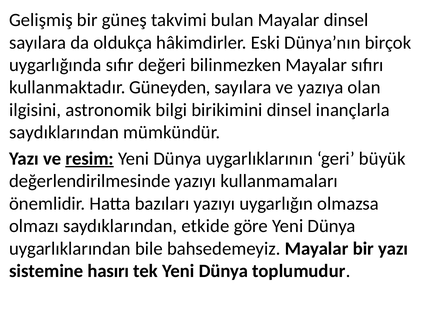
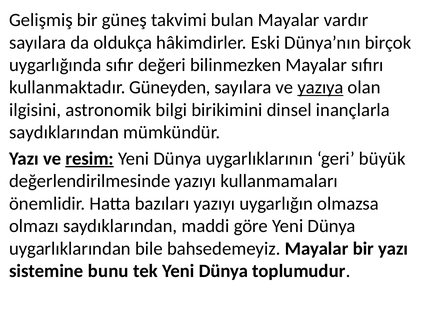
Mayalar dinsel: dinsel -> vardır
yazıya underline: none -> present
etkide: etkide -> maddi
hasırı: hasırı -> bunu
